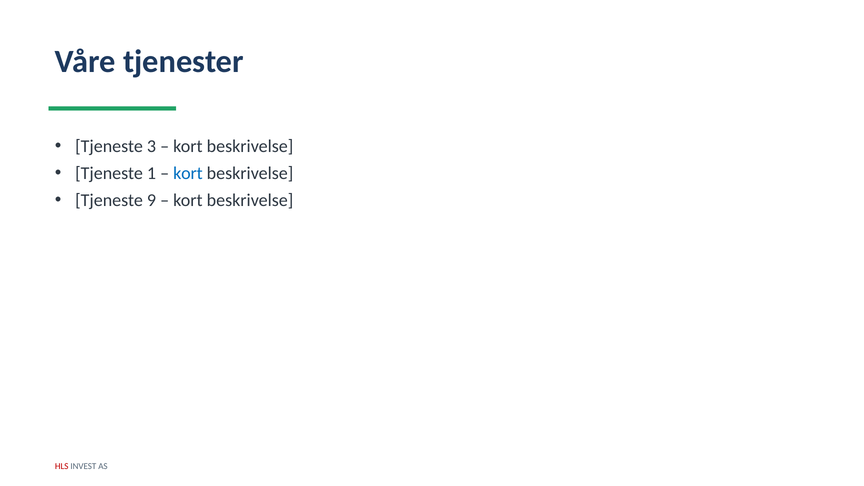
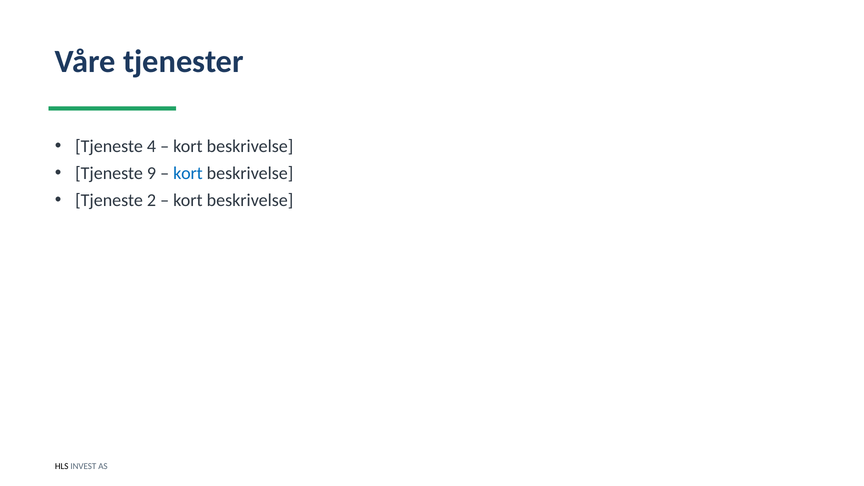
3: 3 -> 4
1: 1 -> 9
9: 9 -> 2
HLS colour: red -> black
